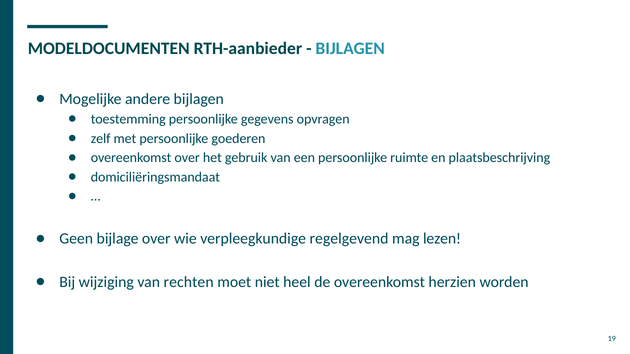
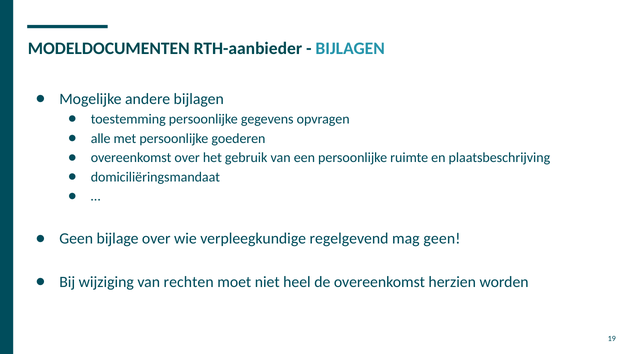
zelf: zelf -> alle
mag lezen: lezen -> geen
